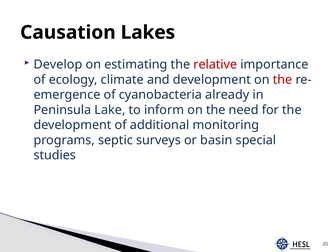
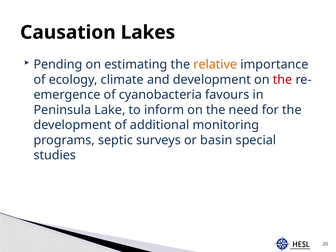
Develop: Develop -> Pending
relative colour: red -> orange
already: already -> favours
